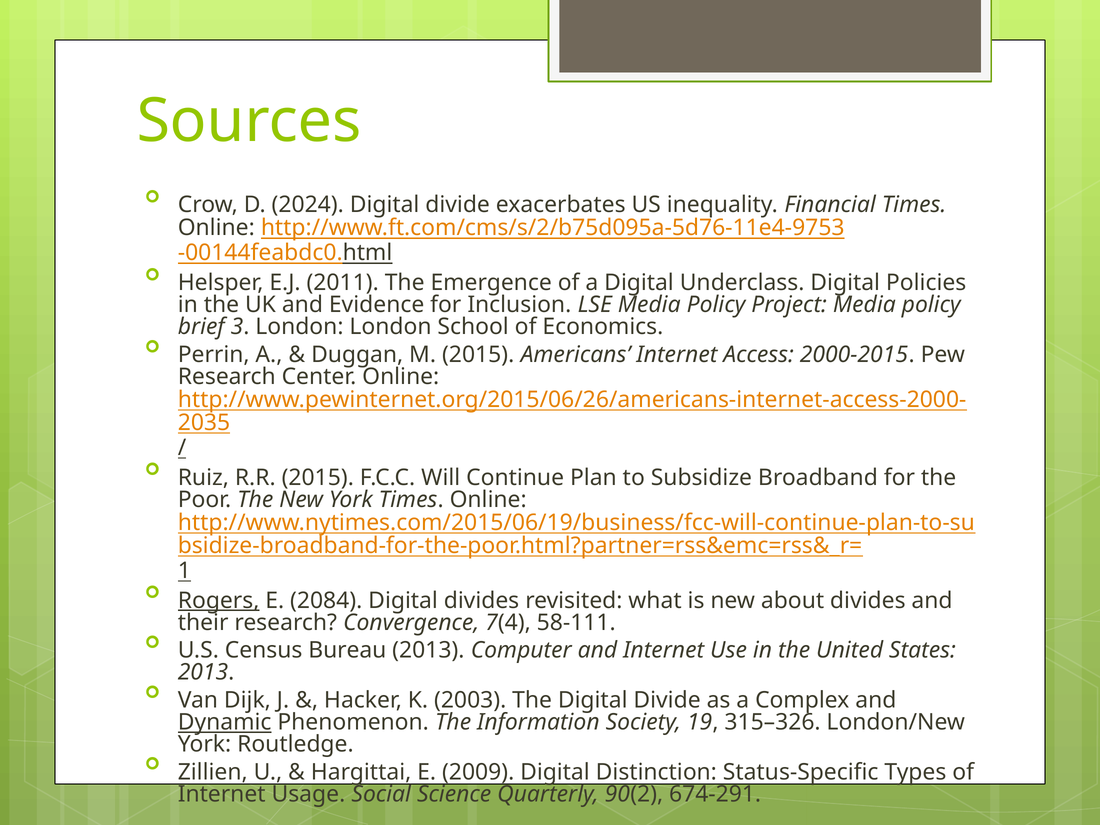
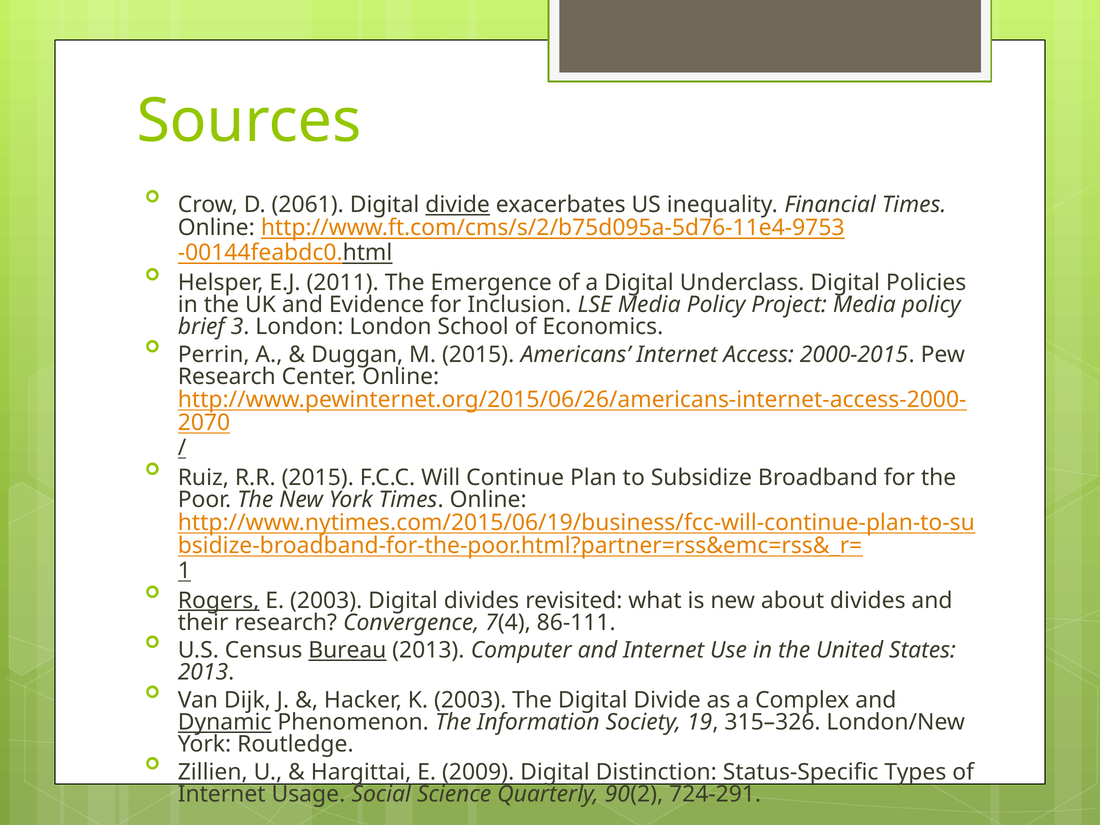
2024: 2024 -> 2061
divide at (458, 205) underline: none -> present
2035: 2035 -> 2070
E 2084: 2084 -> 2003
58-111: 58-111 -> 86-111
Bureau underline: none -> present
674-291: 674-291 -> 724-291
